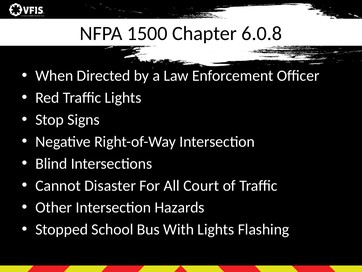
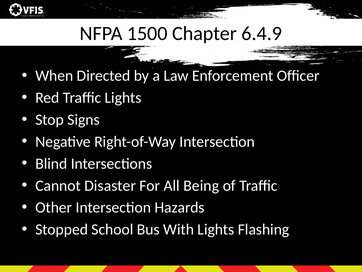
6.0.8: 6.0.8 -> 6.4.9
Court: Court -> Being
